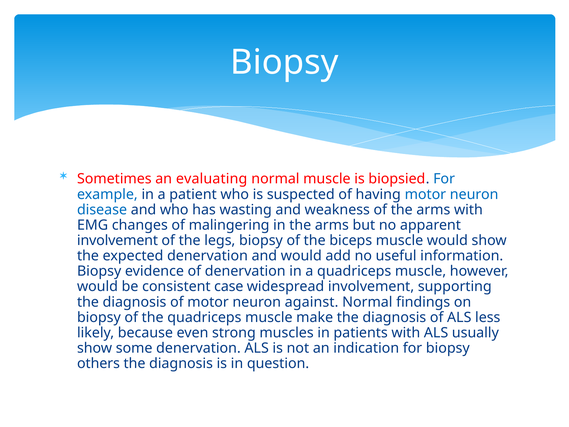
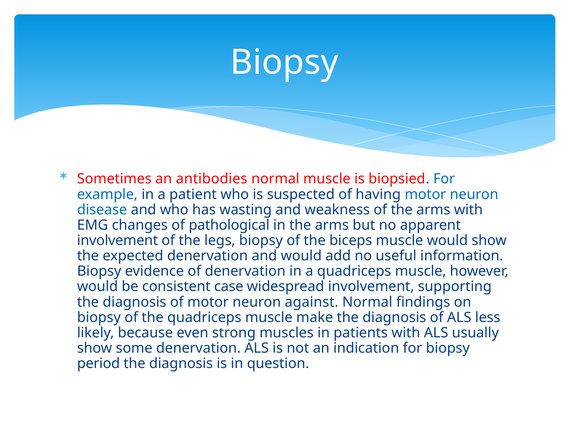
evaluating: evaluating -> antibodies
malingering: malingering -> pathological
others: others -> period
